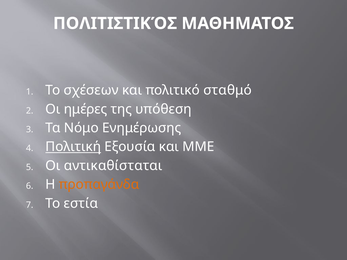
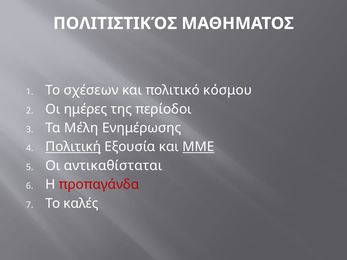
σταθμό: σταθμό -> κόσμου
υπόθεση: υπόθεση -> περίοδοι
Νόμο: Νόμο -> Μέλη
ΜΜΕ underline: none -> present
προπαγάνδα colour: orange -> red
εστία: εστία -> καλές
